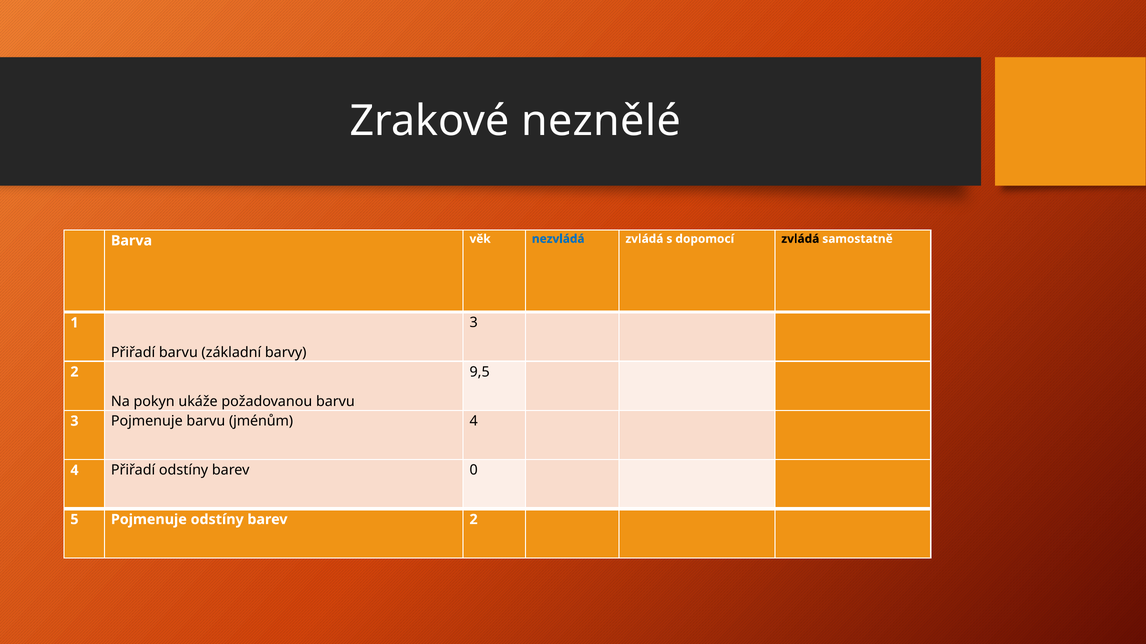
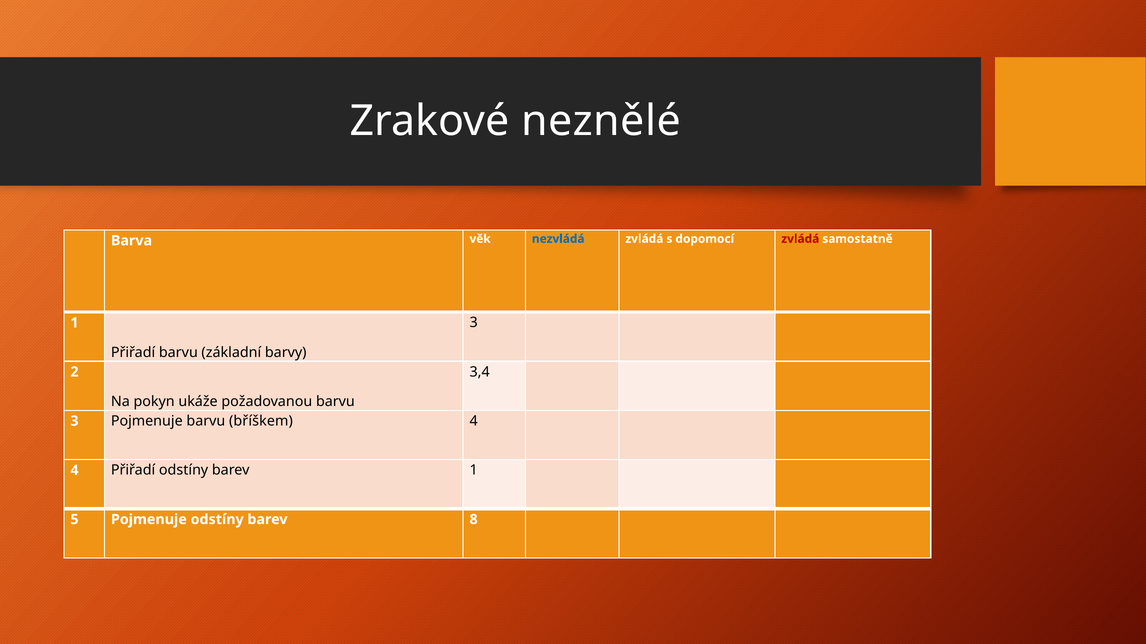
zvládá at (800, 239) colour: black -> red
9,5: 9,5 -> 3,4
jménům: jménům -> bříškem
barev 0: 0 -> 1
barev 2: 2 -> 8
